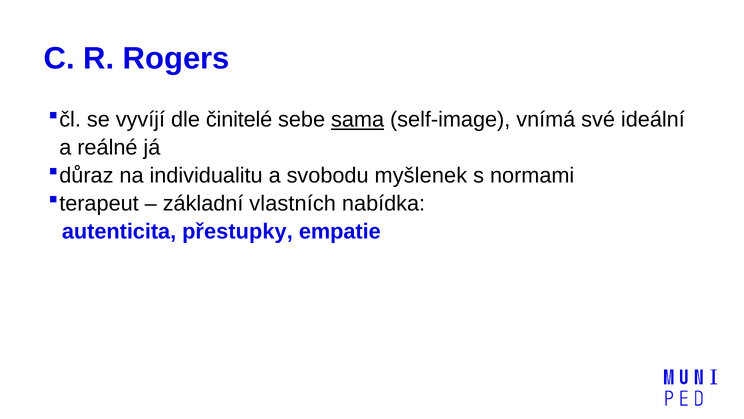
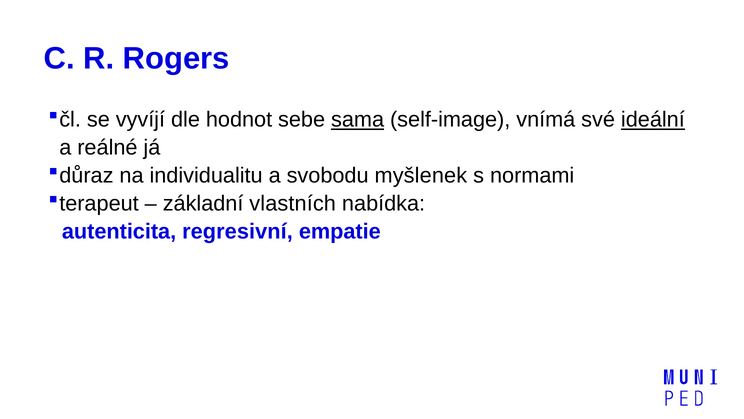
činitelé: činitelé -> hodnot
ideální underline: none -> present
přestupky: přestupky -> regresivní
